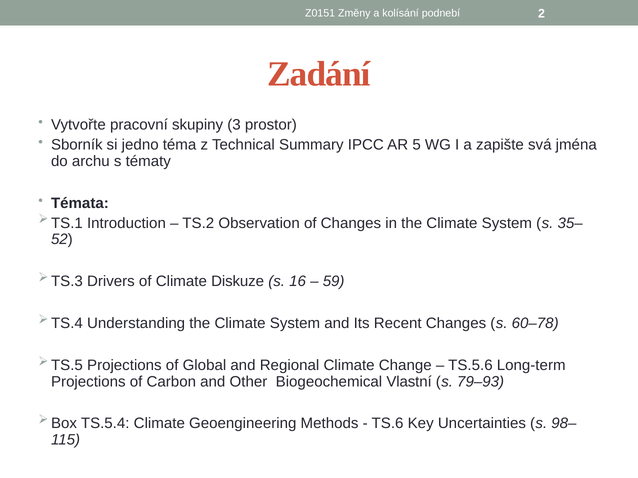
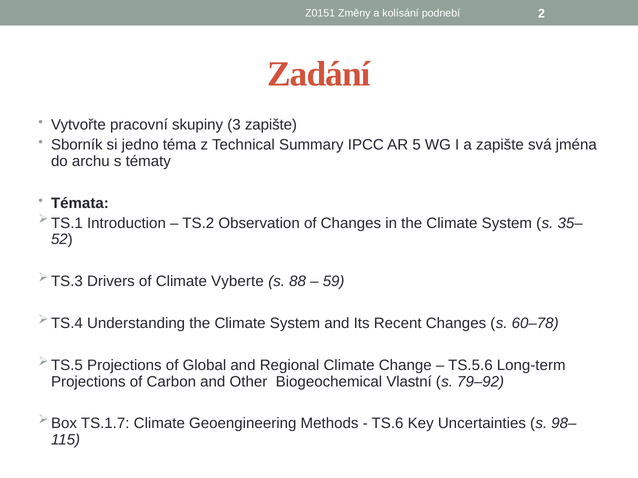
3 prostor: prostor -> zapište
Diskuze: Diskuze -> Vyberte
16: 16 -> 88
79–93: 79–93 -> 79–92
TS.5.4: TS.5.4 -> TS.1.7
